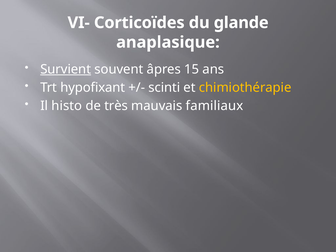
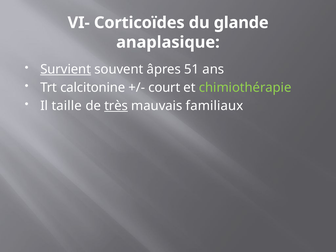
15: 15 -> 51
hypofixant: hypofixant -> calcitonine
scinti: scinti -> court
chimiothérapie colour: yellow -> light green
histo: histo -> taille
très underline: none -> present
